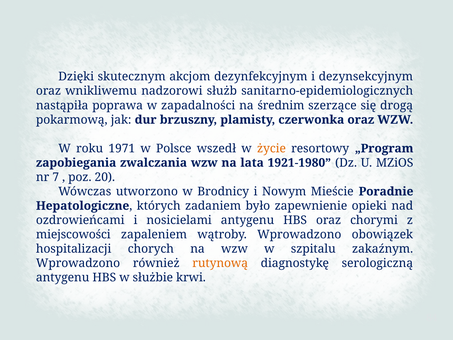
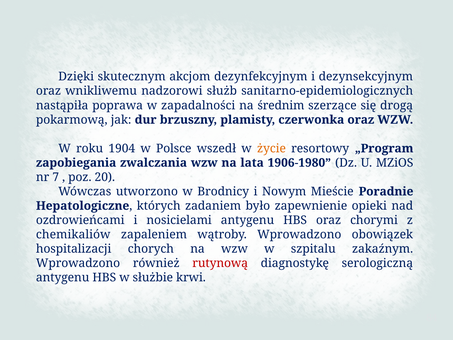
1971: 1971 -> 1904
1921-1980: 1921-1980 -> 1906-1980
miejscowości: miejscowości -> chemikaliów
rutynową colour: orange -> red
